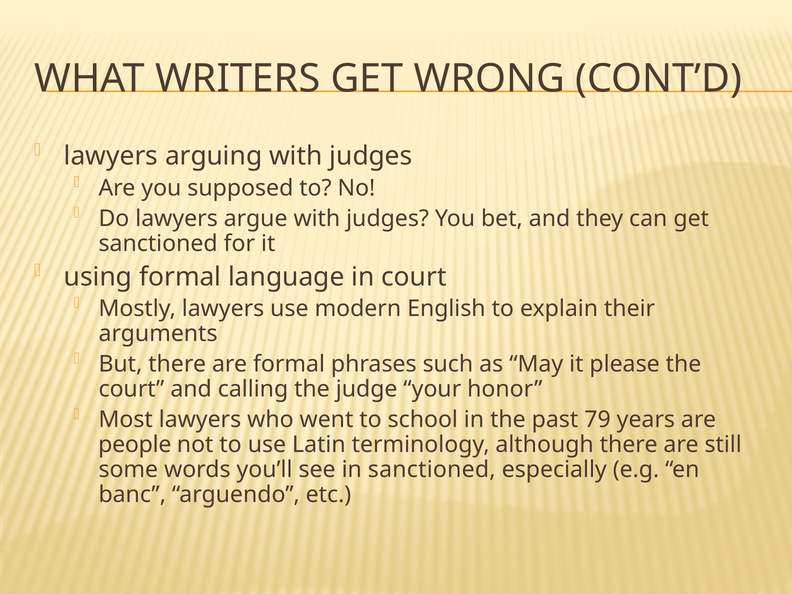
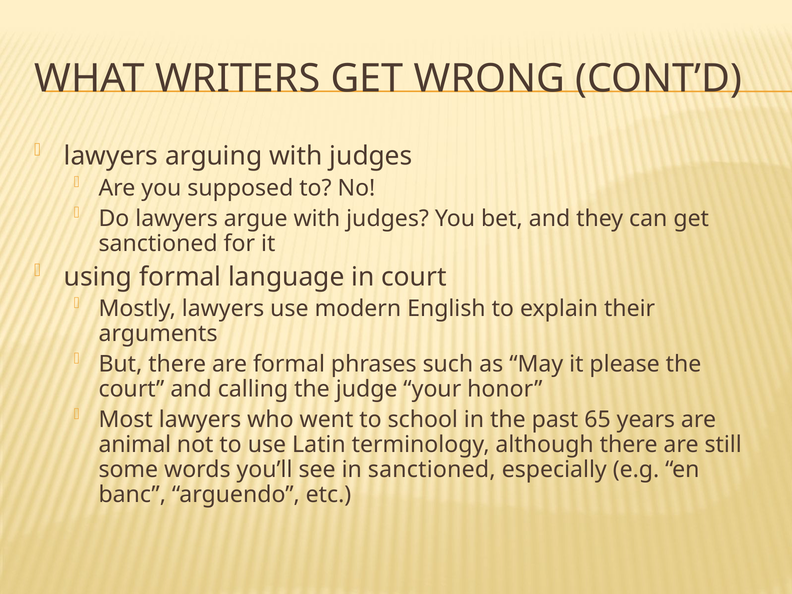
79: 79 -> 65
people: people -> animal
